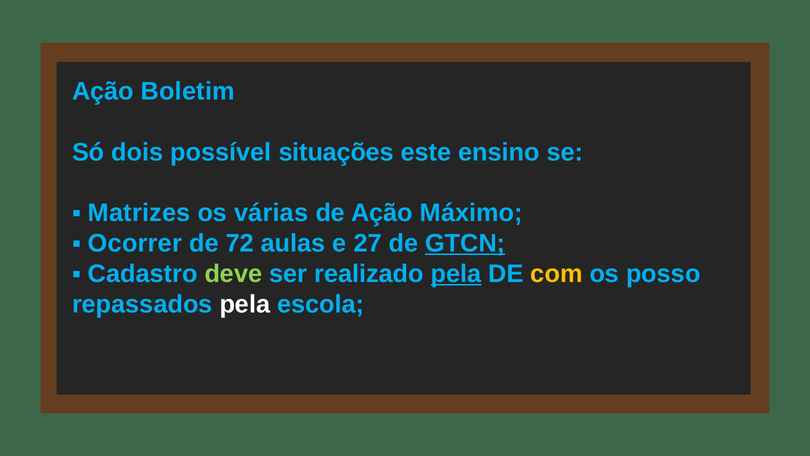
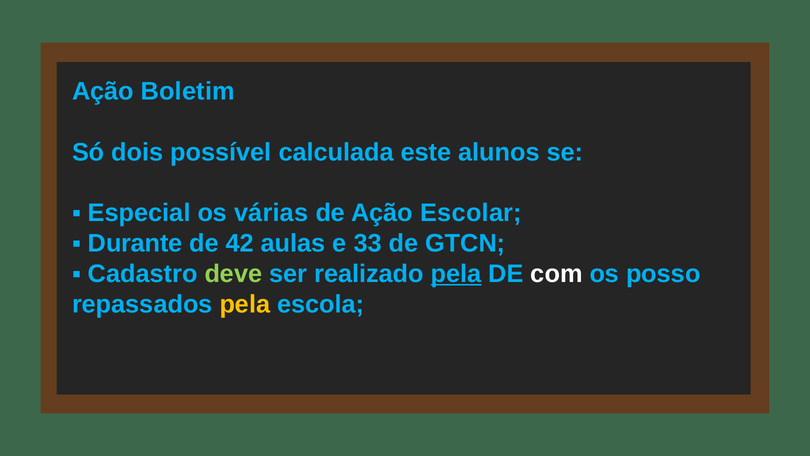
situações: situações -> calculada
ensino: ensino -> alunos
Matrizes: Matrizes -> Especial
Máximo: Máximo -> Escolar
Ocorrer: Ocorrer -> Durante
72: 72 -> 42
27: 27 -> 33
GTCN underline: present -> none
com colour: yellow -> white
pela at (245, 304) colour: white -> yellow
